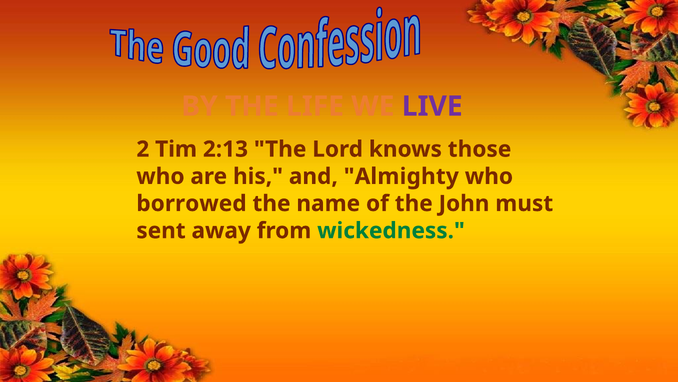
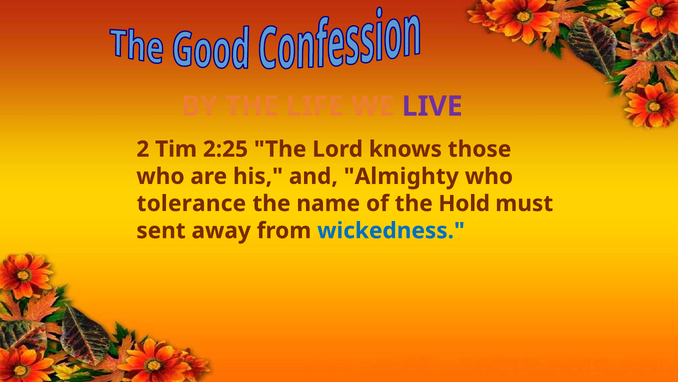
2:13: 2:13 -> 2:25
borrowed: borrowed -> tolerance
John: John -> Hold
wickedness colour: green -> blue
